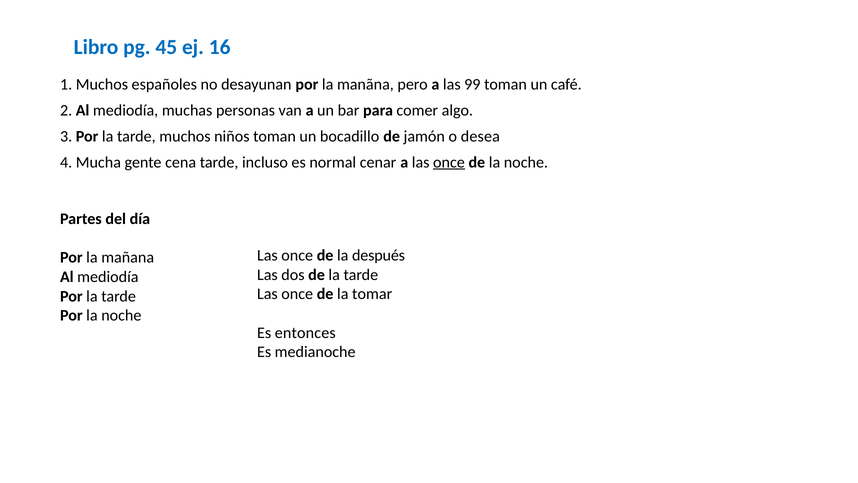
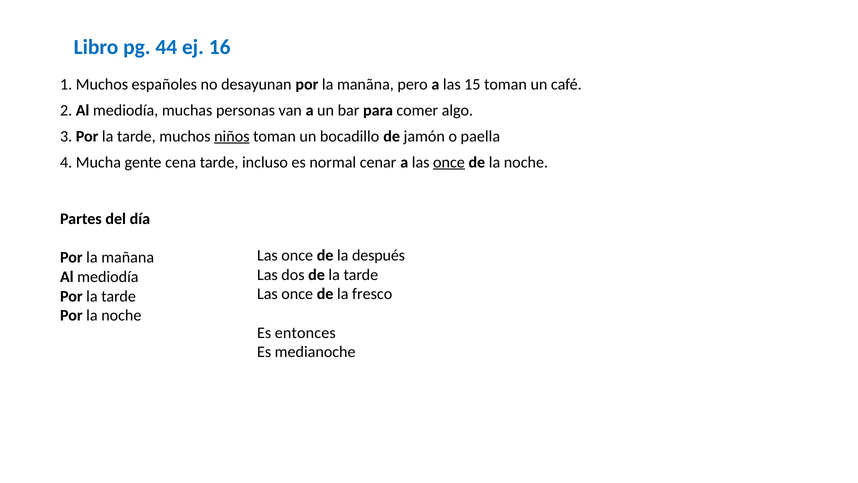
45: 45 -> 44
99: 99 -> 15
niños underline: none -> present
desea: desea -> paella
tomar: tomar -> fresco
